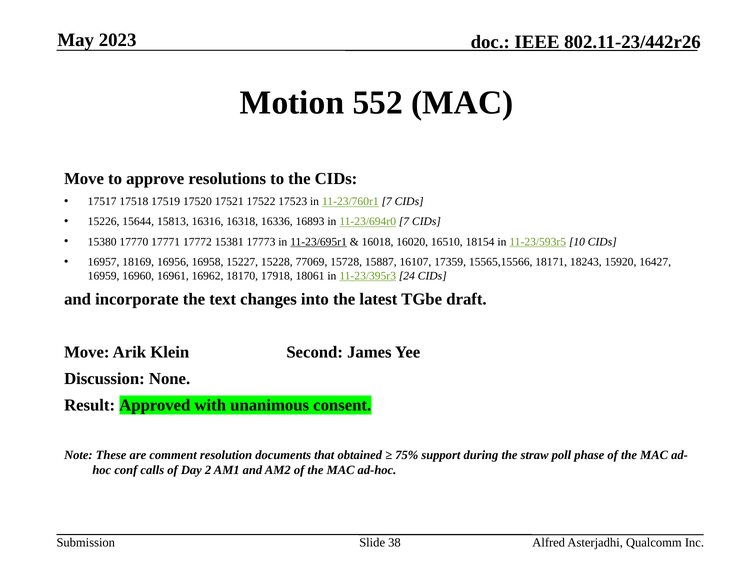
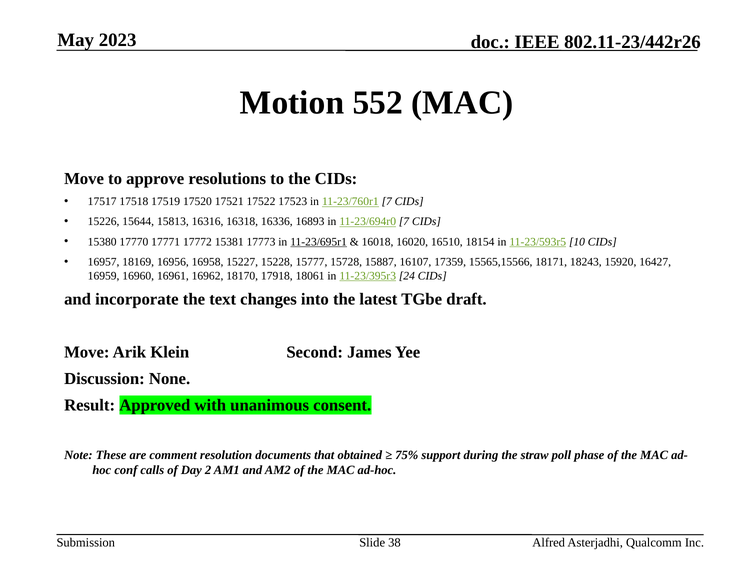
77069: 77069 -> 15777
